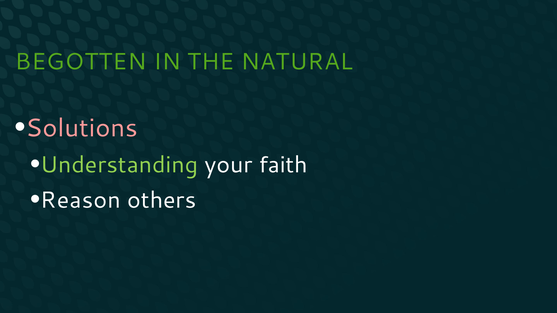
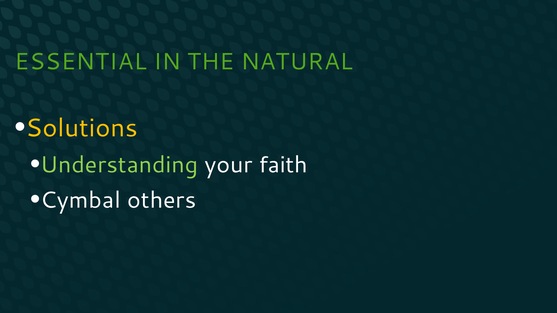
BEGOTTEN: BEGOTTEN -> ESSENTIAL
Solutions colour: pink -> yellow
Reason: Reason -> Cymbal
